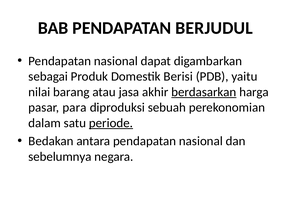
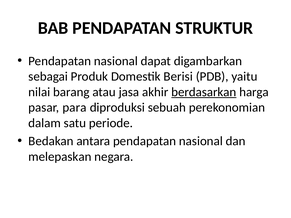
BERJUDUL: BERJUDUL -> STRUKTUR
periode underline: present -> none
sebelumnya: sebelumnya -> melepaskan
